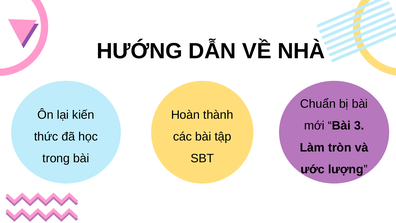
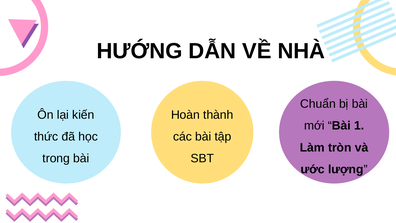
3: 3 -> 1
